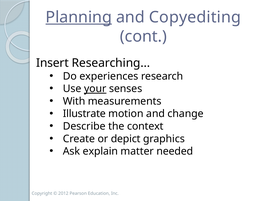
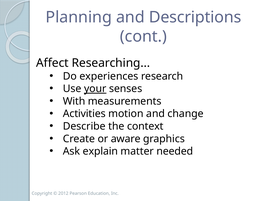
Planning underline: present -> none
Copyediting: Copyediting -> Descriptions
Insert: Insert -> Affect
Illustrate: Illustrate -> Activities
depict: depict -> aware
